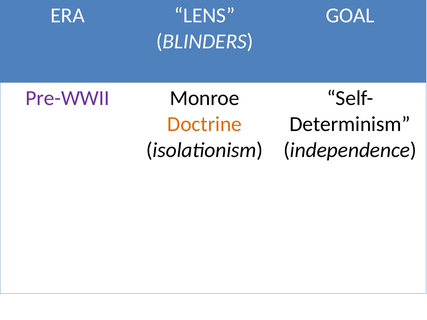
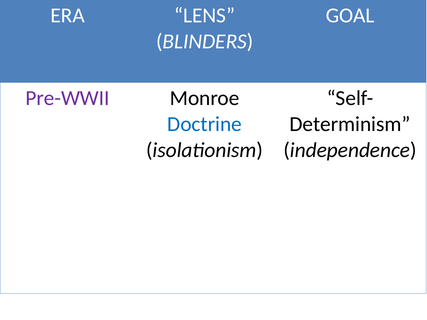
Doctrine colour: orange -> blue
